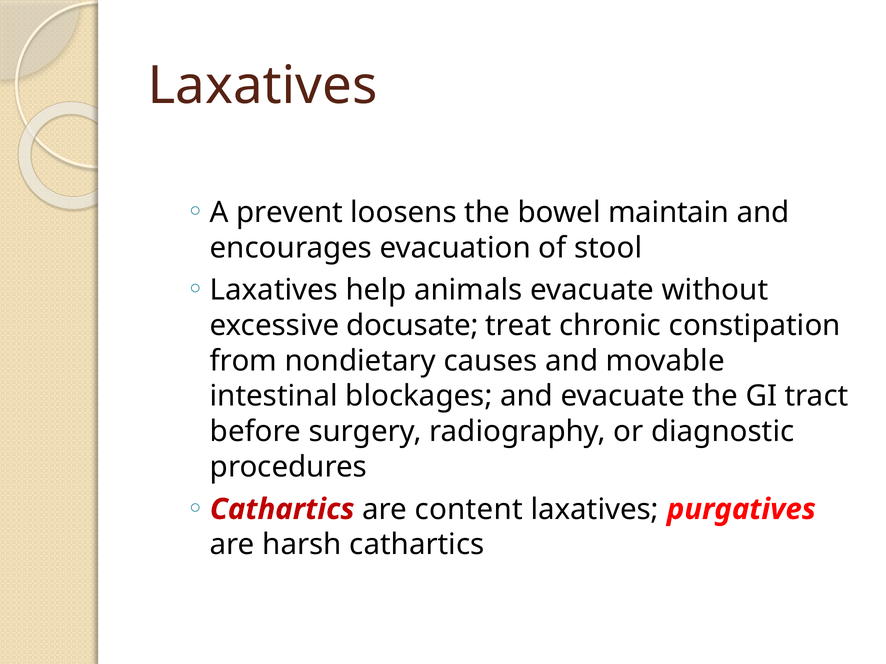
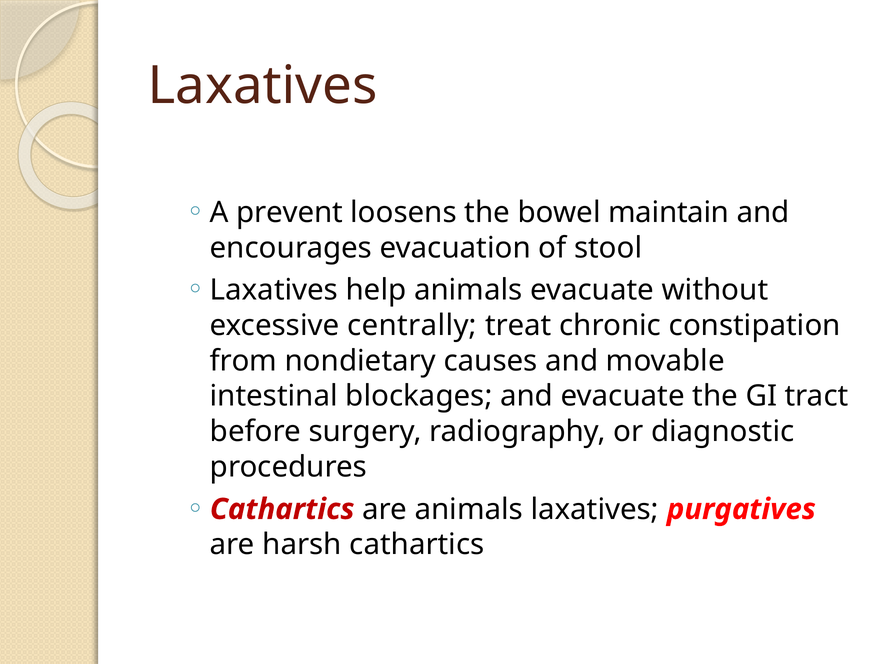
docusate: docusate -> centrally
are content: content -> animals
